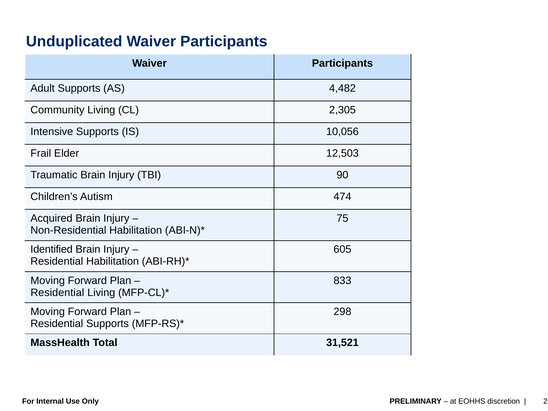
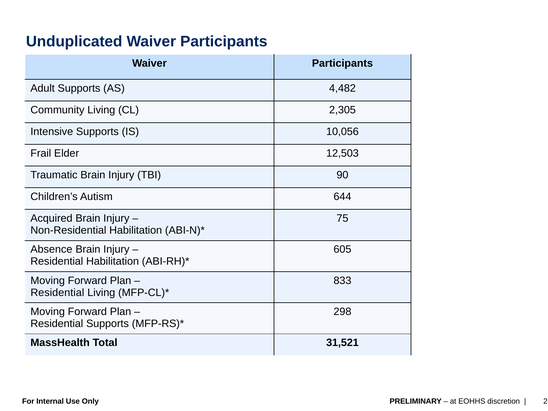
474: 474 -> 644
Identified: Identified -> Absence
